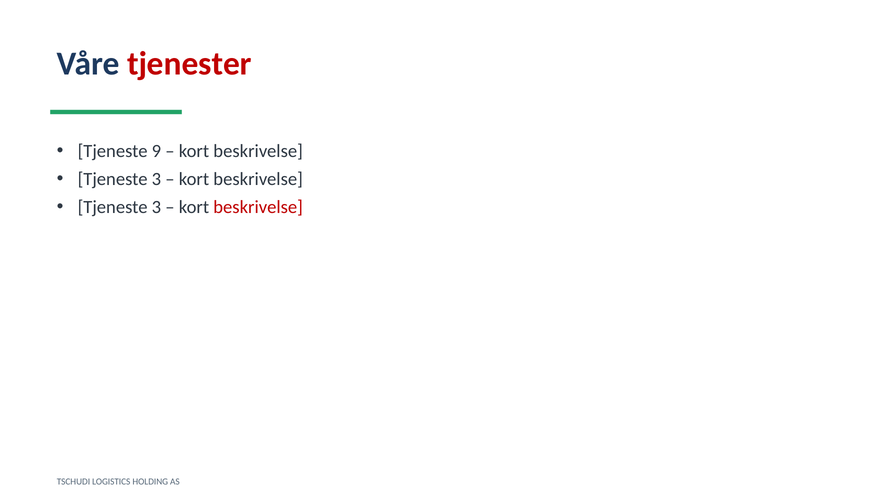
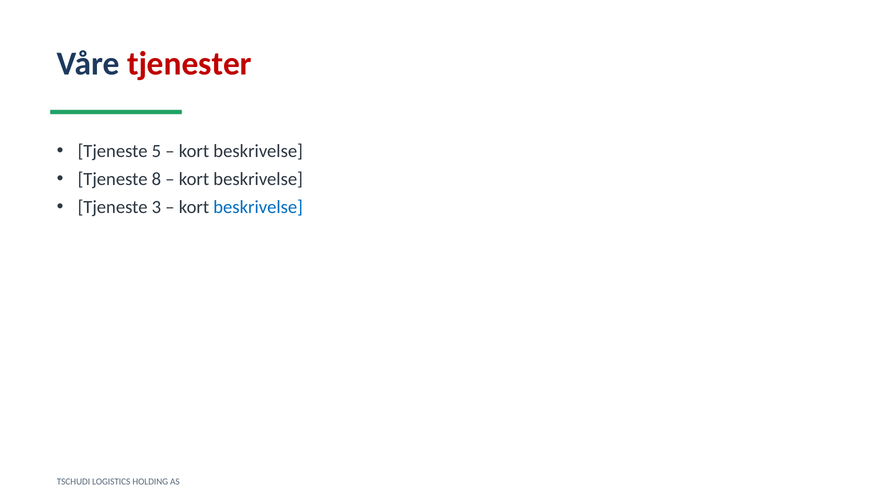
9: 9 -> 5
3 at (156, 179): 3 -> 8
beskrivelse at (258, 207) colour: red -> blue
